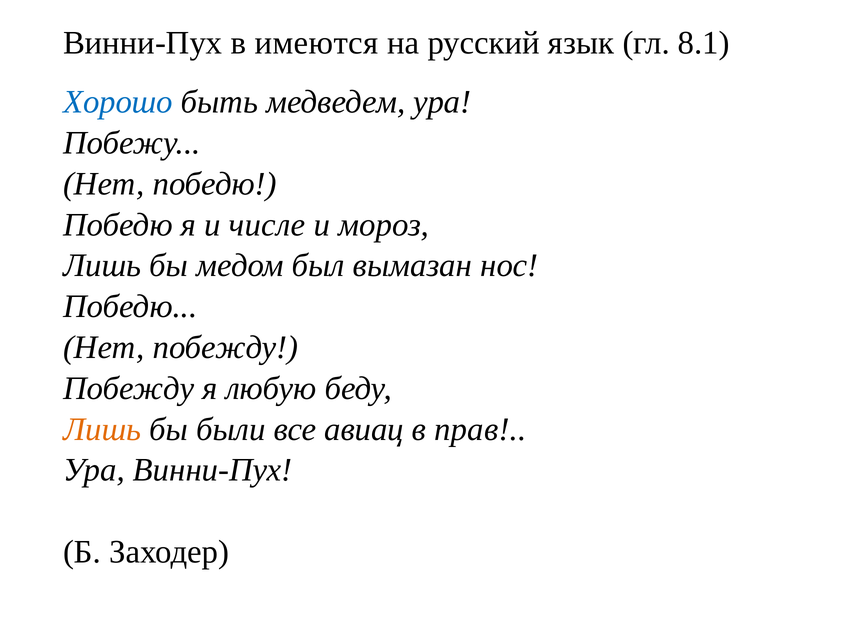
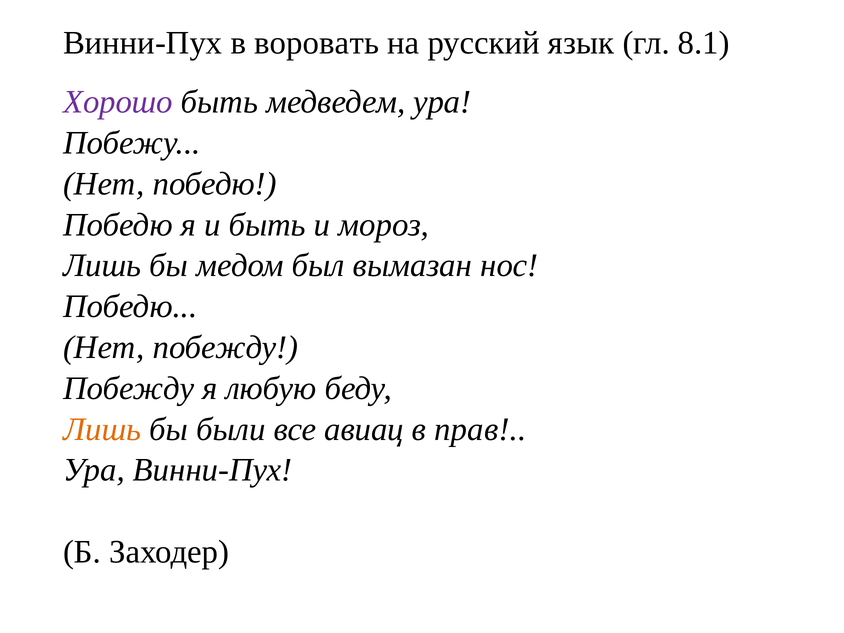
имеются: имеются -> воровать
Хорошо colour: blue -> purple
и числе: числе -> быть
